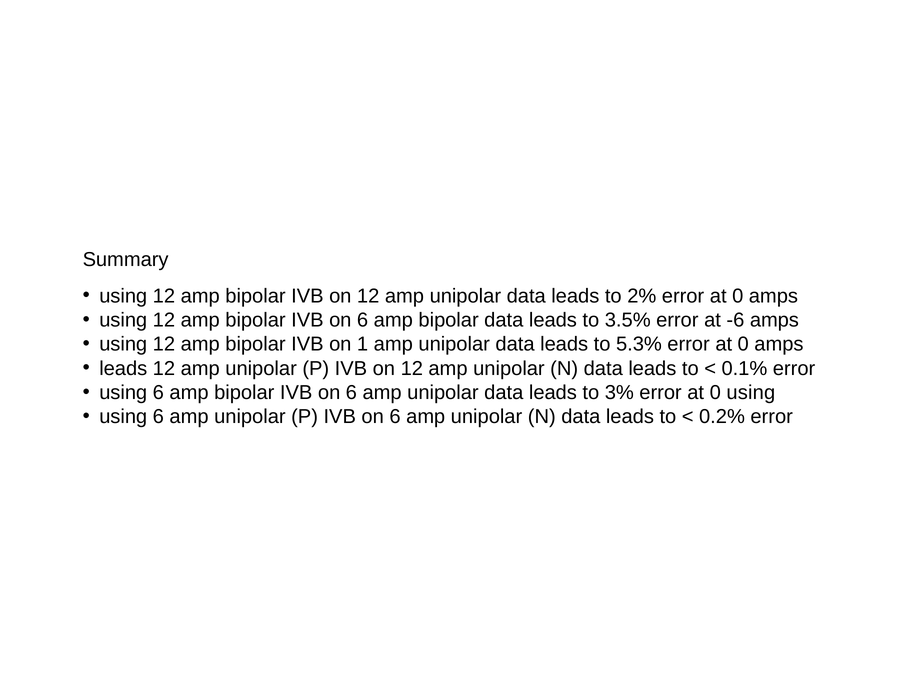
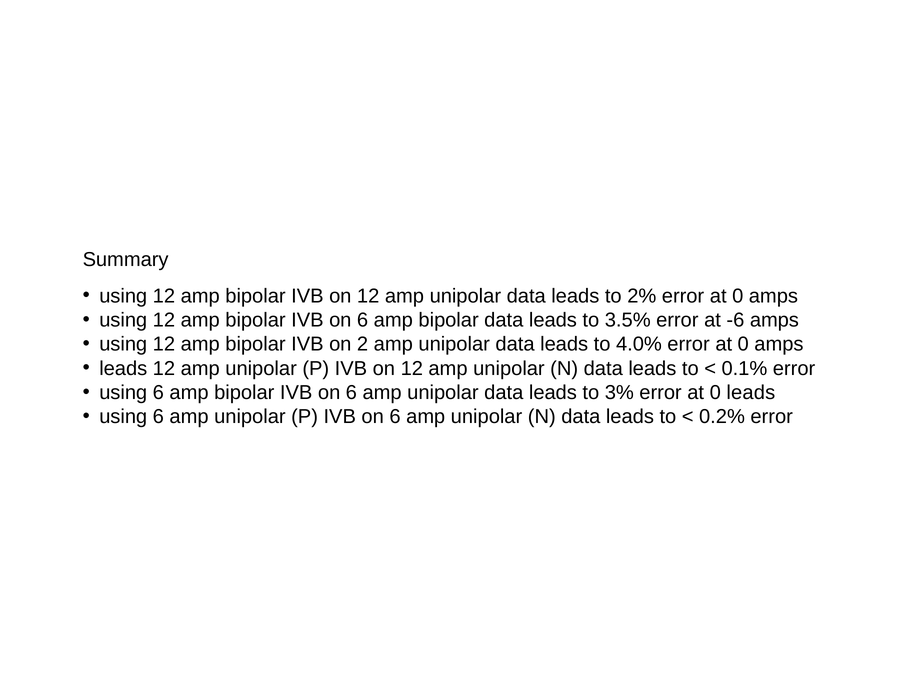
1: 1 -> 2
5.3%: 5.3% -> 4.0%
0 using: using -> leads
